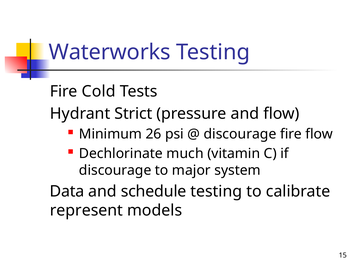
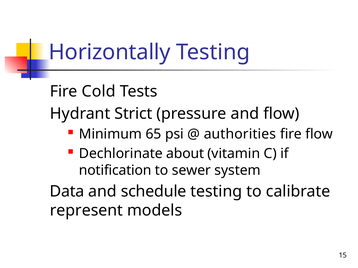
Waterworks: Waterworks -> Horizontally
26: 26 -> 65
discourage at (240, 134): discourage -> authorities
much: much -> about
discourage at (115, 171): discourage -> notification
major: major -> sewer
